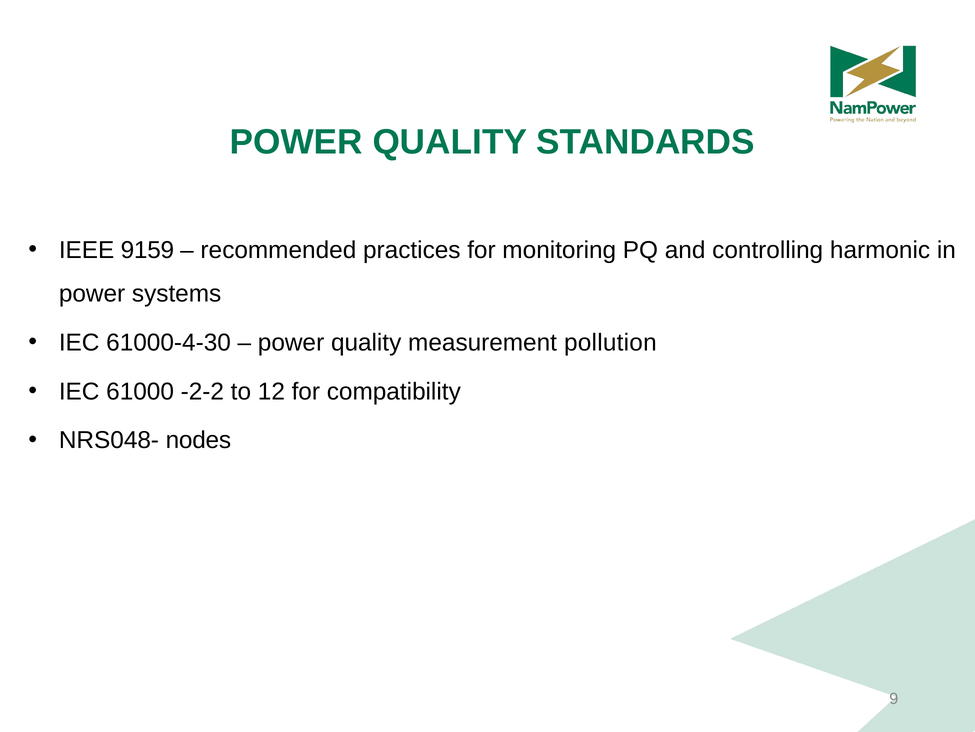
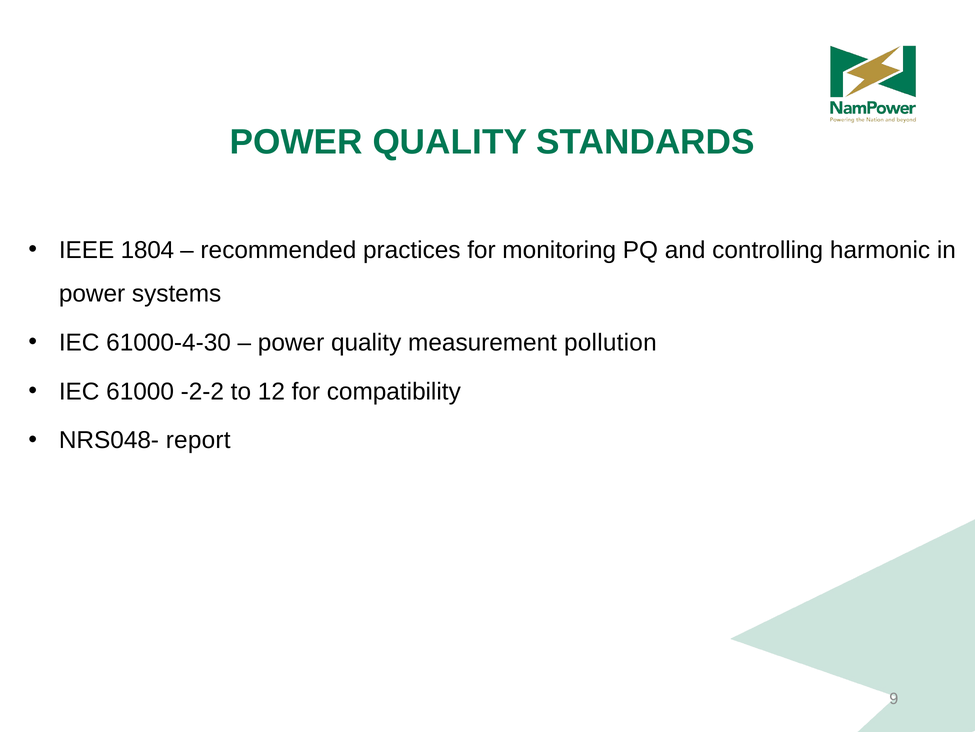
9159: 9159 -> 1804
nodes: nodes -> report
